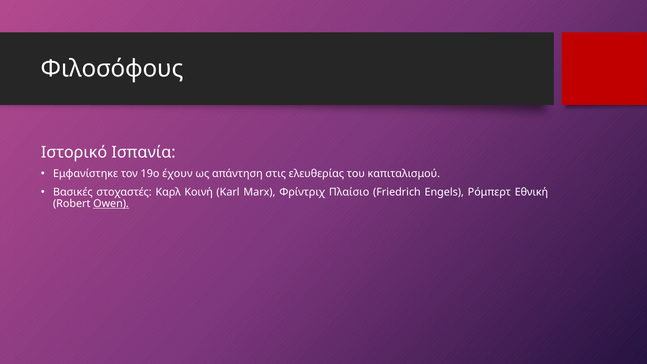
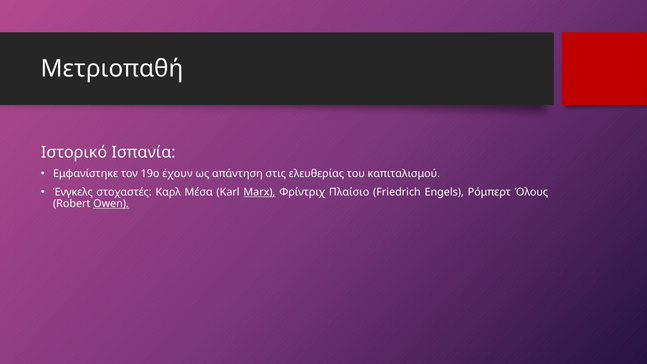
Φιλοσόφους: Φιλοσόφους -> Μετριοπαθή
Βασικές: Βασικές -> Ένγκελς
Κοινή: Κοινή -> Μέσα
Marx underline: none -> present
Εθνική: Εθνική -> Όλους
